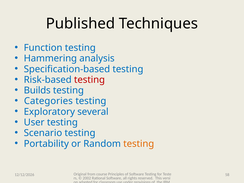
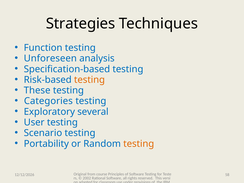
Published: Published -> Strategies
Hammering: Hammering -> Unforeseen
testing at (89, 80) colour: red -> orange
Builds: Builds -> These
